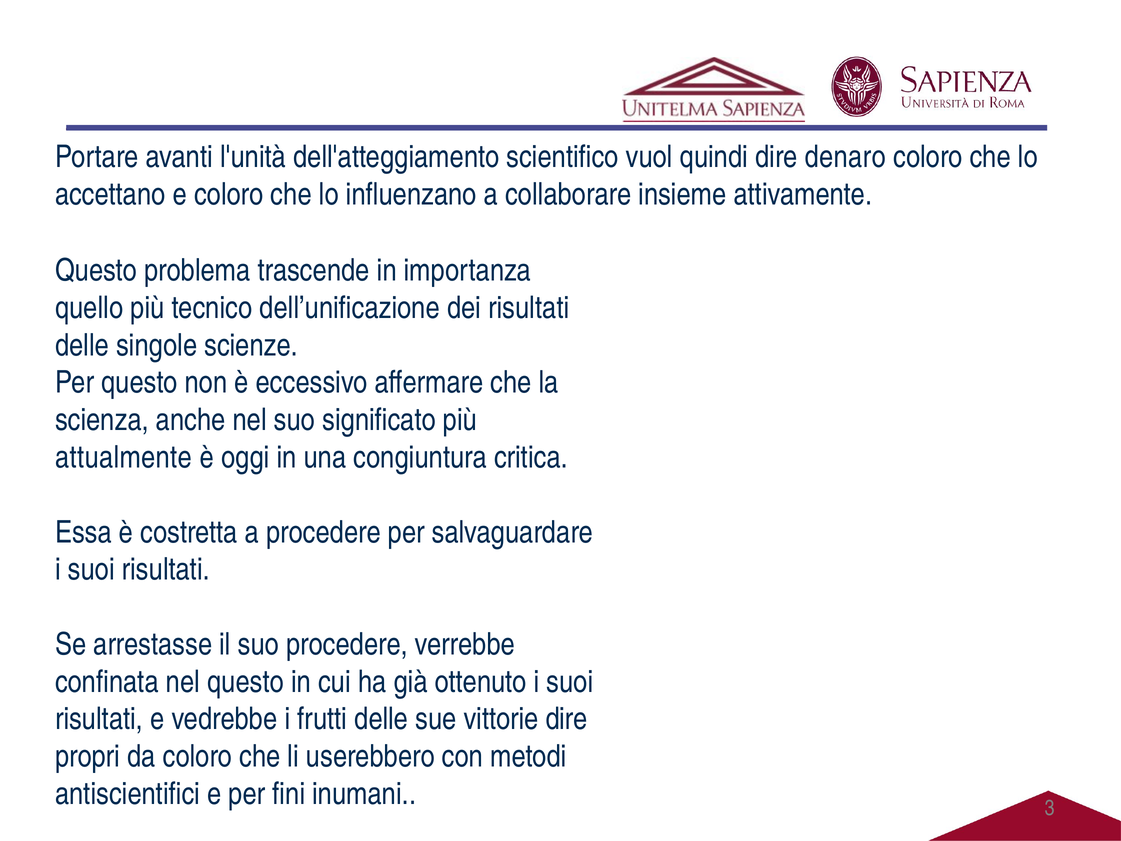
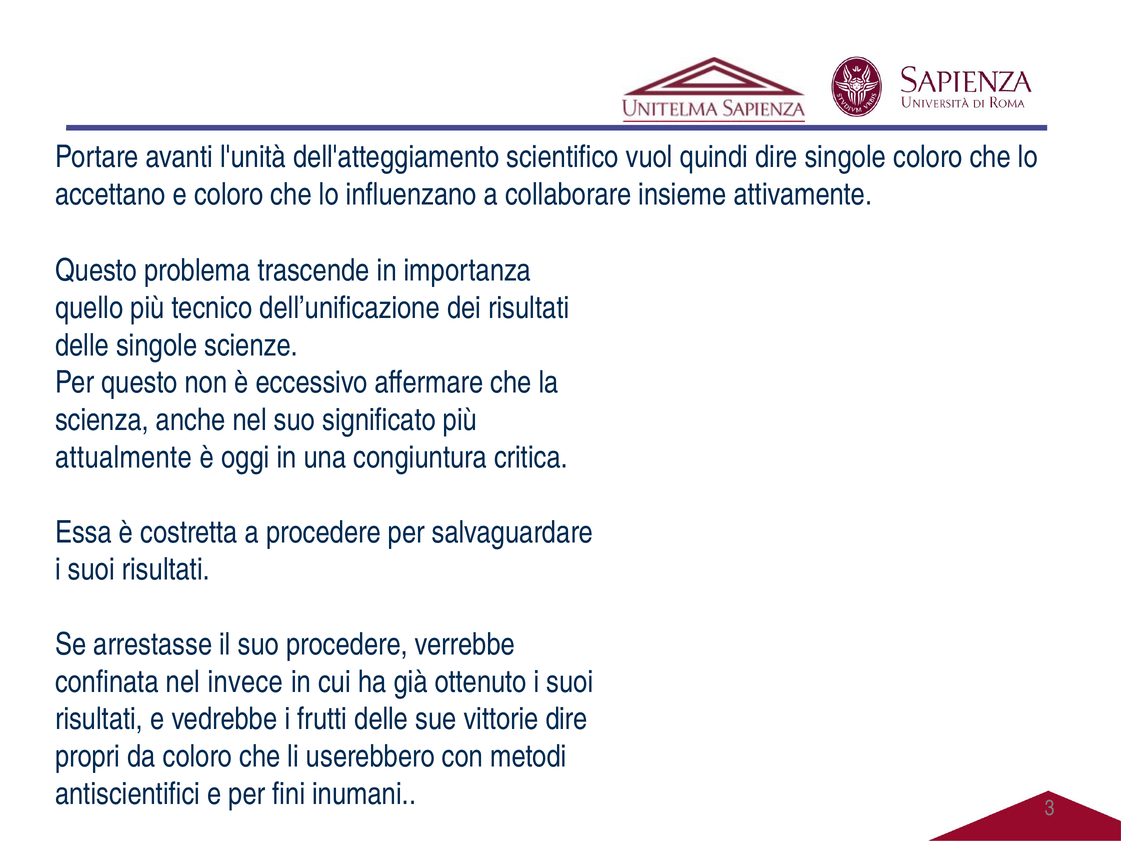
dire denaro: denaro -> singole
nel questo: questo -> invece
